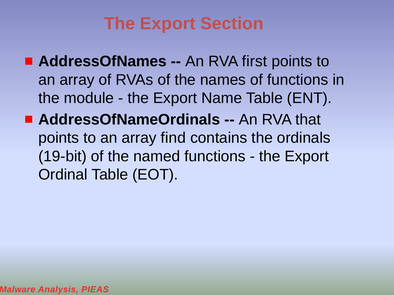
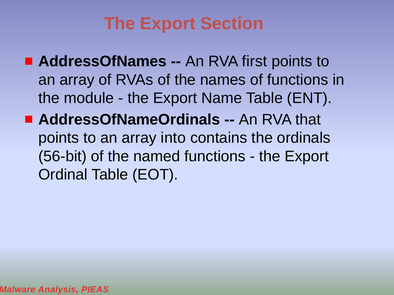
find: find -> into
19-bit: 19-bit -> 56-bit
